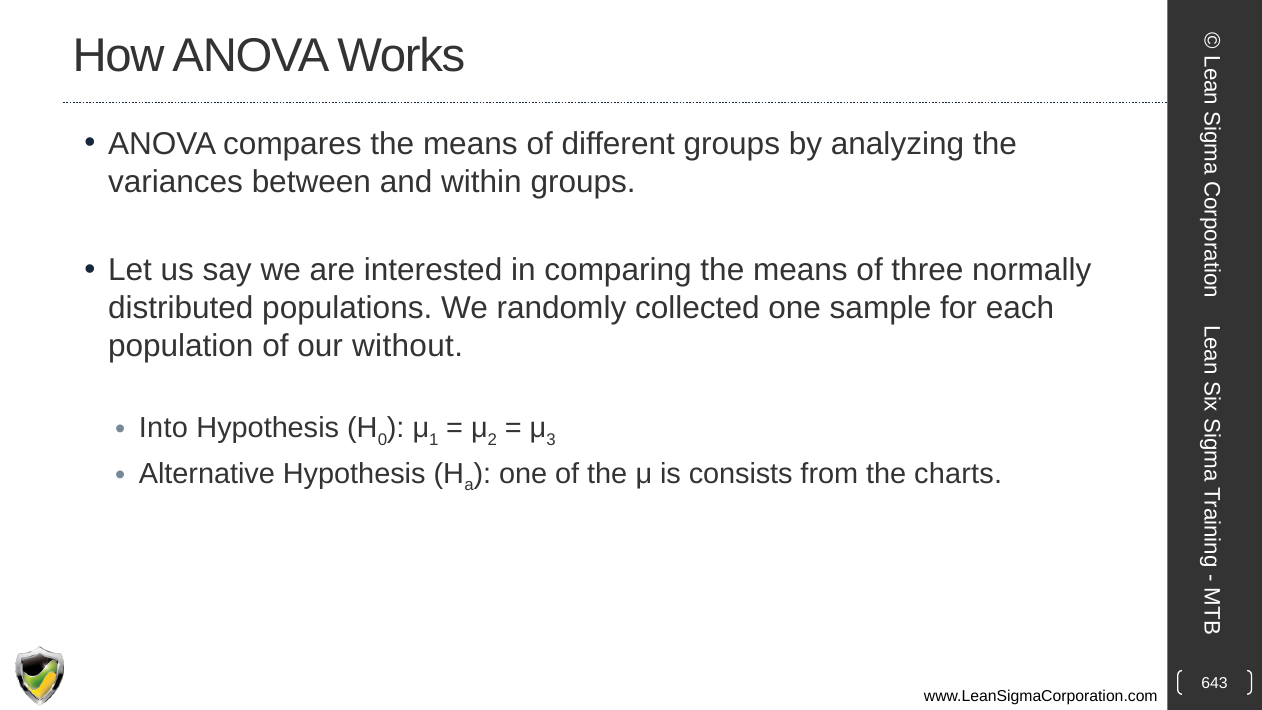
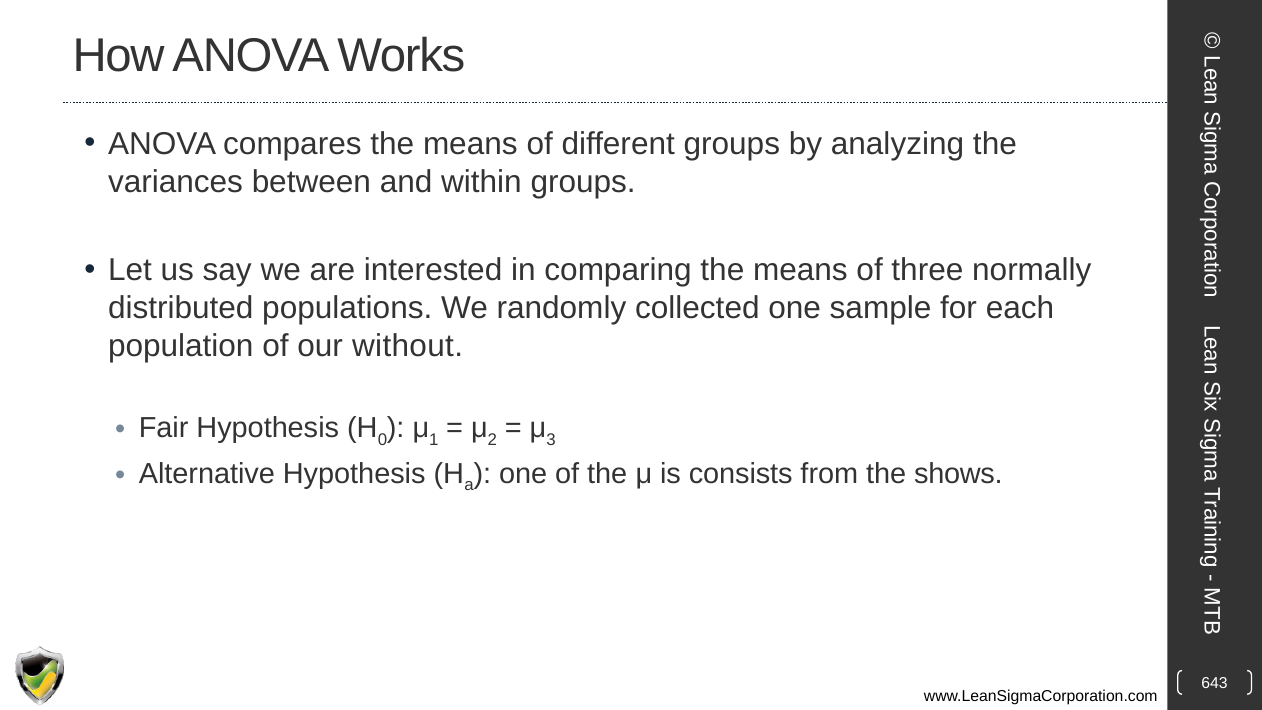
Into: Into -> Fair
charts: charts -> shows
